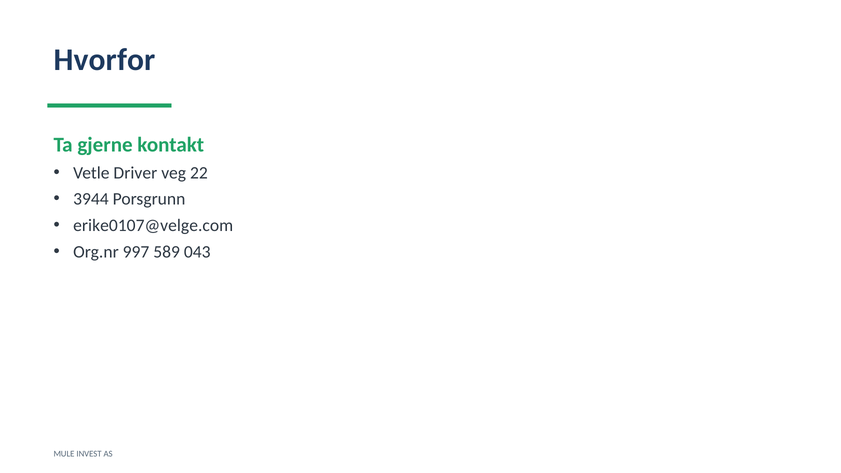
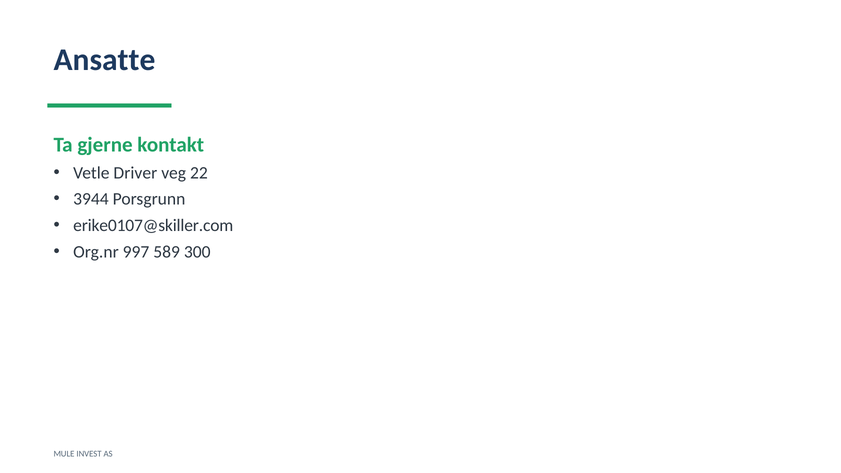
Hvorfor: Hvorfor -> Ansatte
erike0107@velge.com: erike0107@velge.com -> erike0107@skiller.com
043: 043 -> 300
